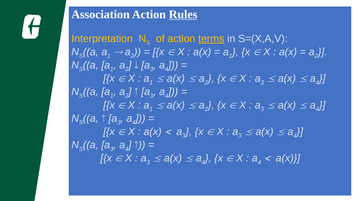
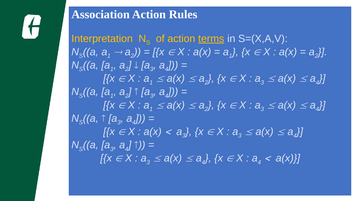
Rules underline: present -> none
